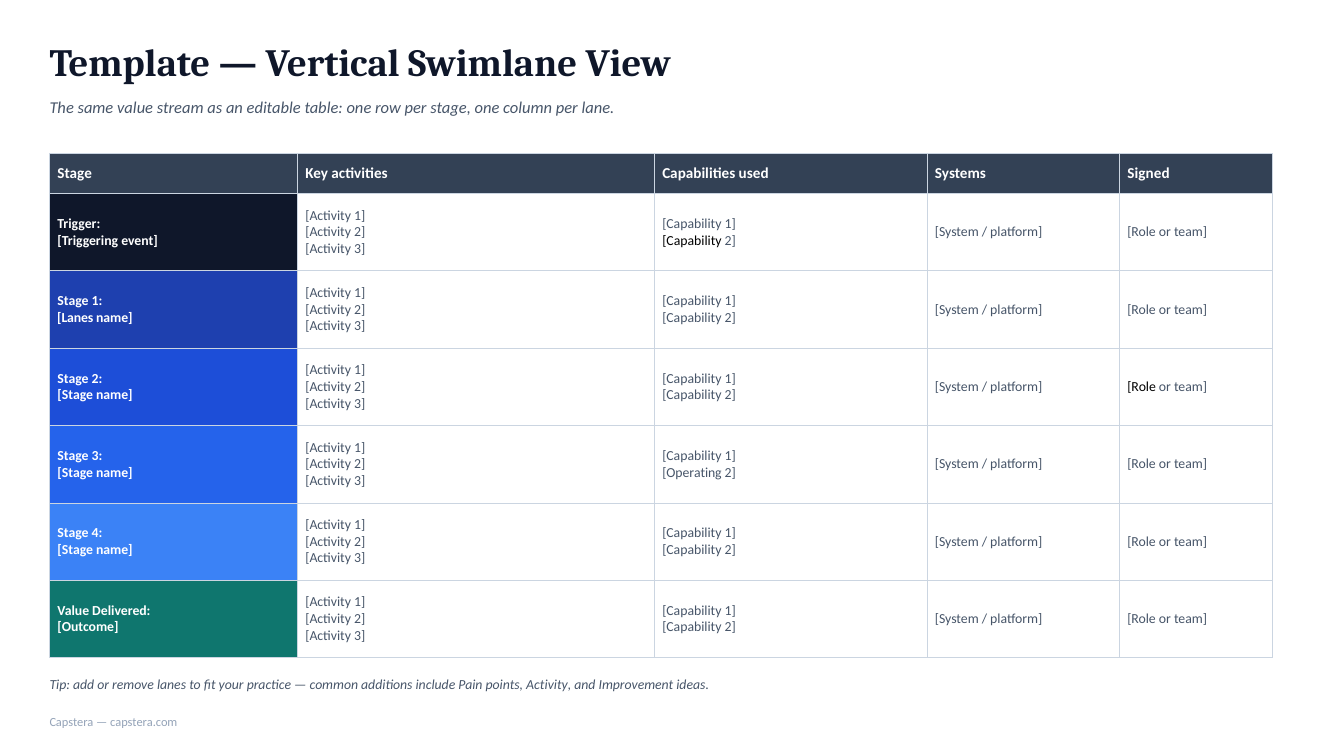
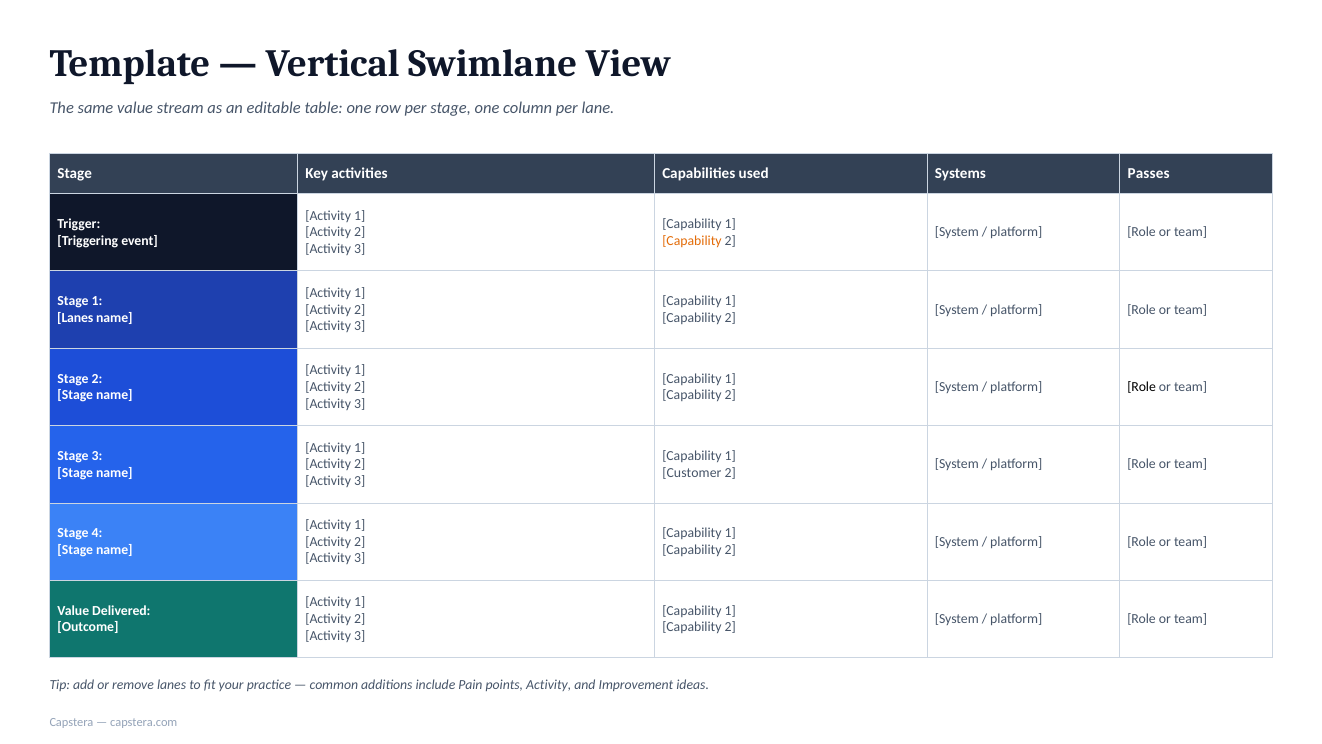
Signed: Signed -> Passes
Capability at (692, 240) colour: black -> orange
Operating: Operating -> Customer
